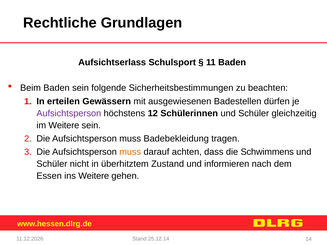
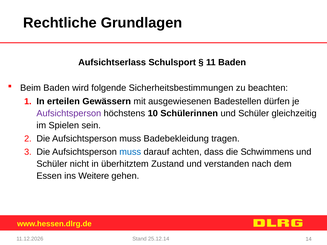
Baden sein: sein -> wird
12: 12 -> 10
im Weitere: Weitere -> Spielen
muss at (130, 152) colour: orange -> blue
informieren: informieren -> verstanden
